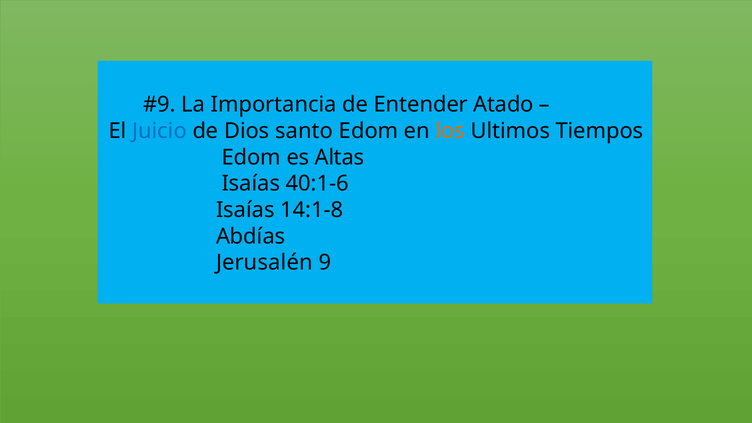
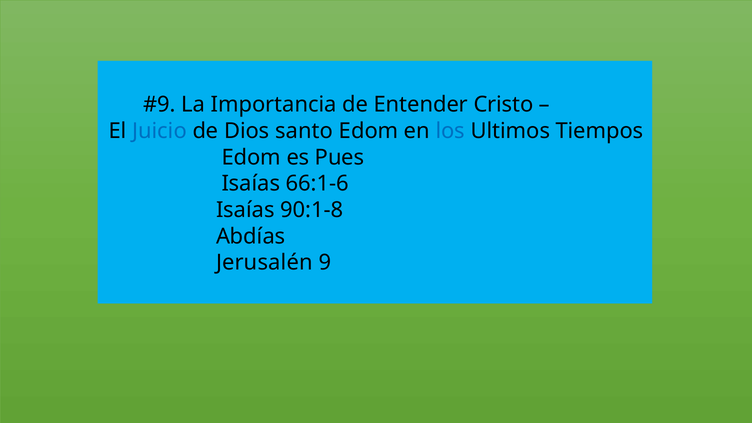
Atado: Atado -> Cristo
los colour: orange -> blue
Altas: Altas -> Pues
40:1-6: 40:1-6 -> 66:1-6
14:1-8: 14:1-8 -> 90:1-8
